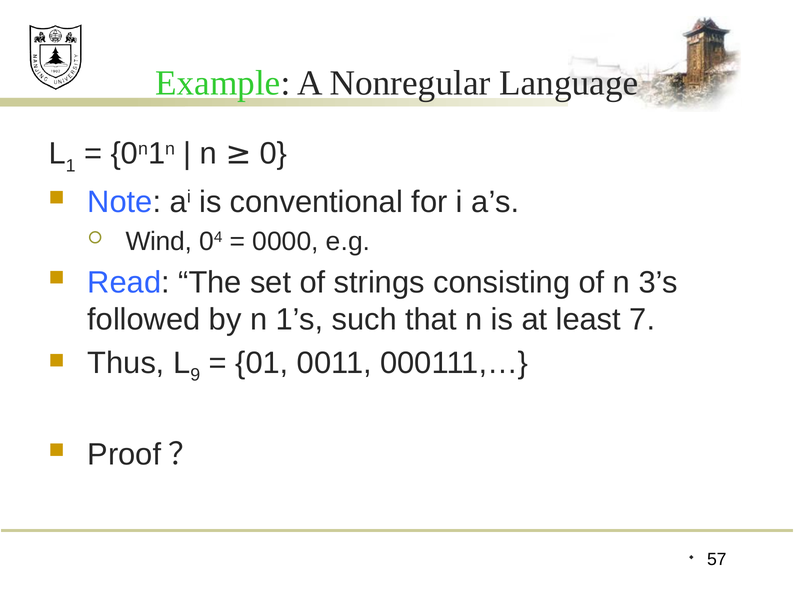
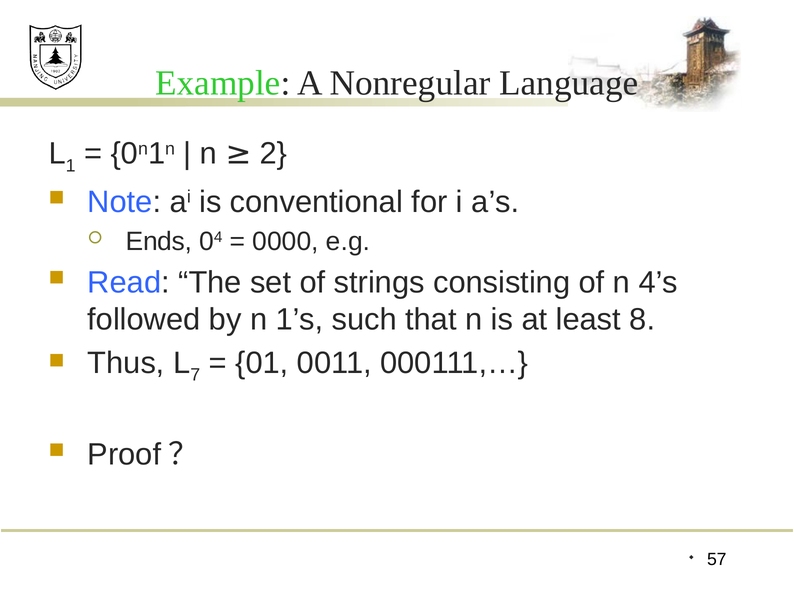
0: 0 -> 2
Wind: Wind -> Ends
3’s: 3’s -> 4’s
7: 7 -> 8
9: 9 -> 7
